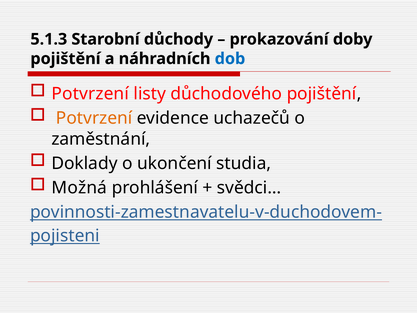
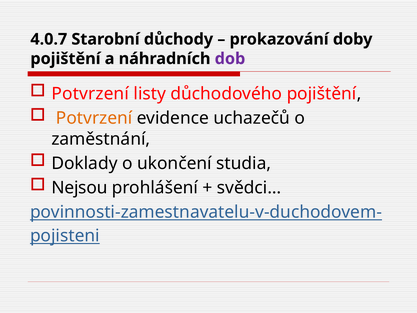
5.1.3: 5.1.3 -> 4.0.7
dob colour: blue -> purple
Možná: Možná -> Nejsou
